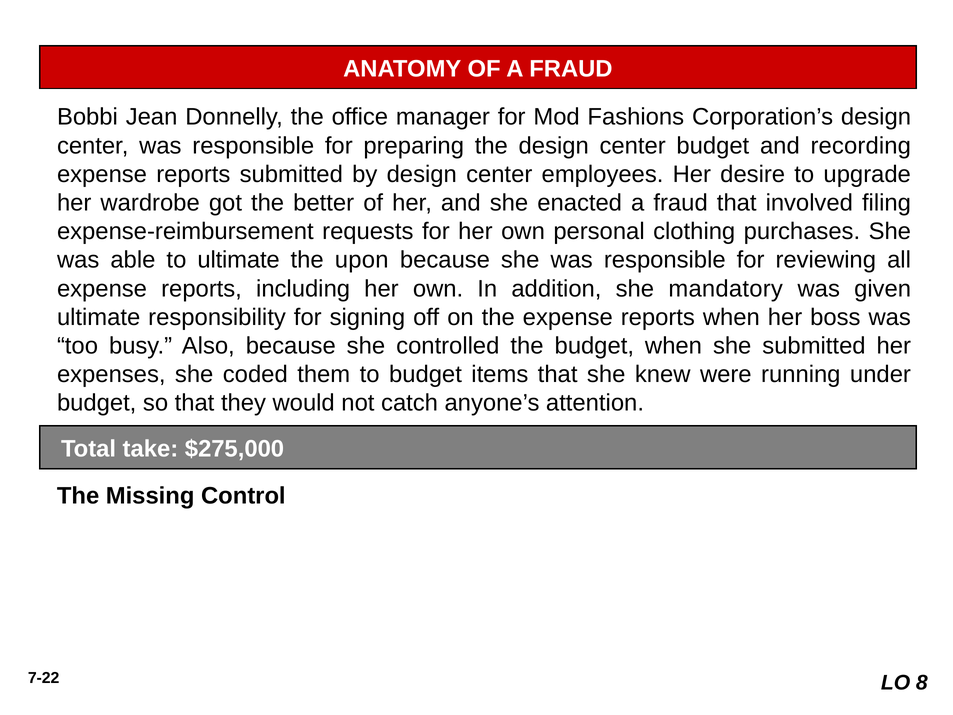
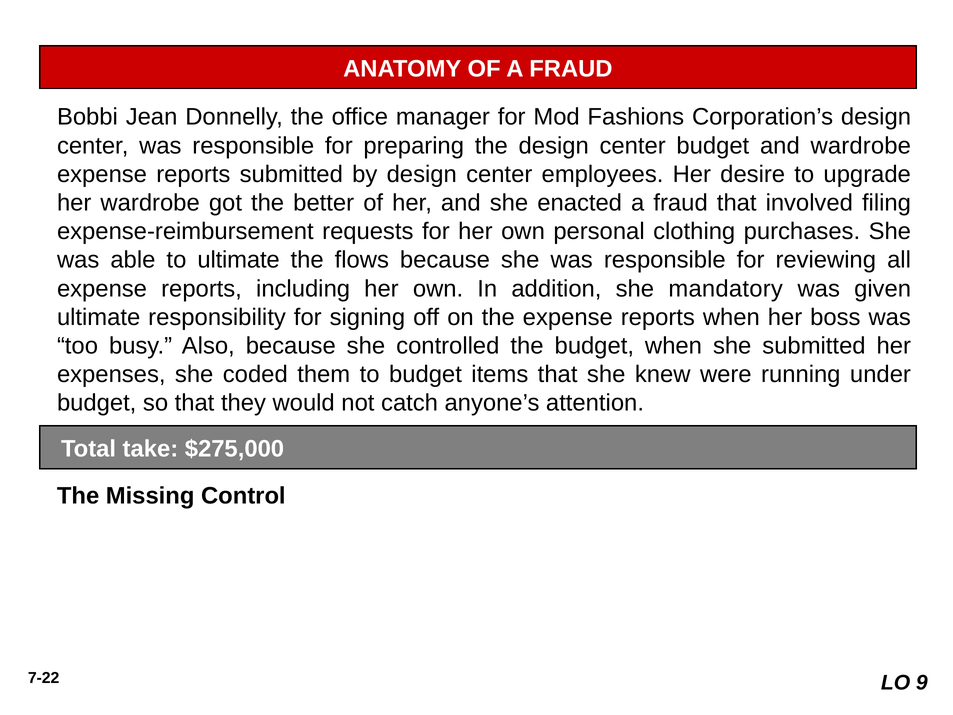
and recording: recording -> wardrobe
upon: upon -> flows
8: 8 -> 9
